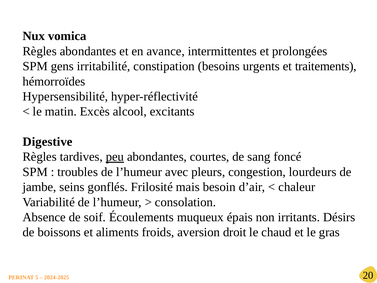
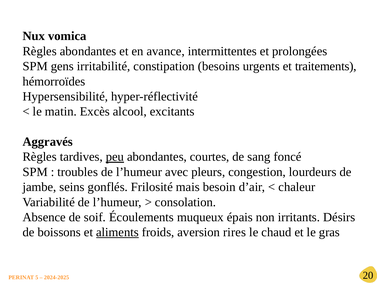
Digestive: Digestive -> Aggravés
aliments underline: none -> present
droit: droit -> rires
